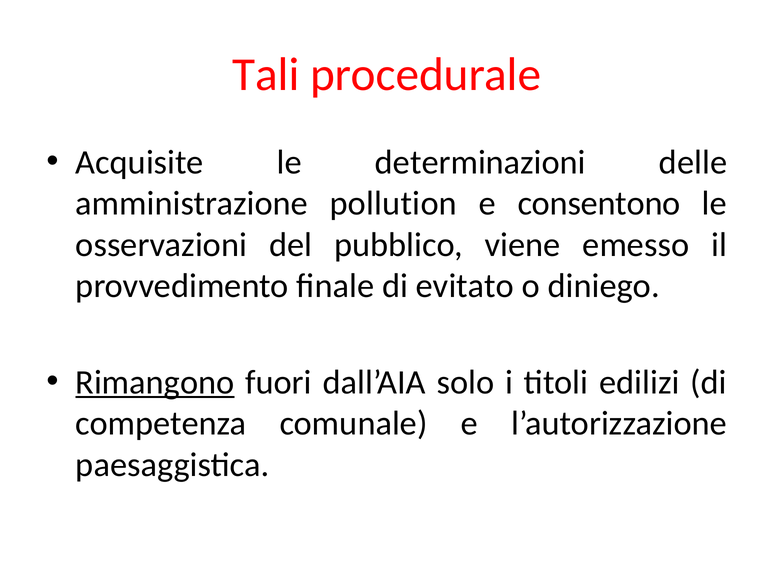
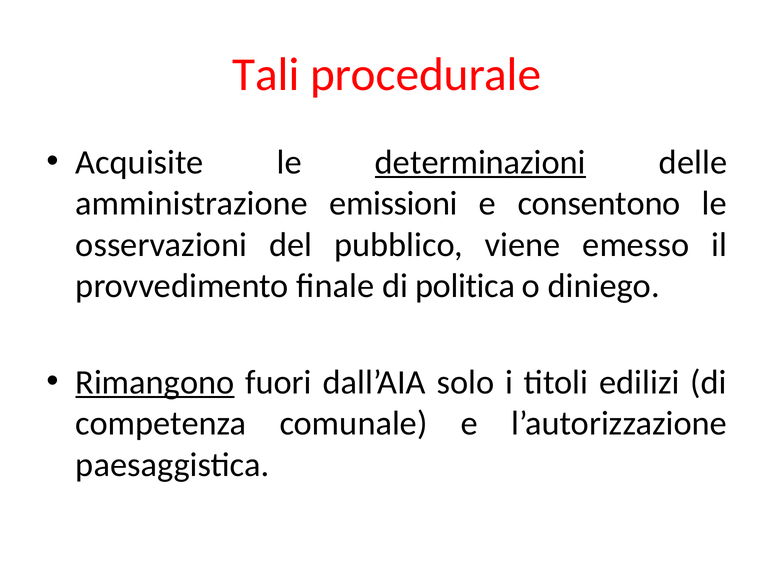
determinazioni underline: none -> present
pollution: pollution -> emissioni
evitato: evitato -> politica
